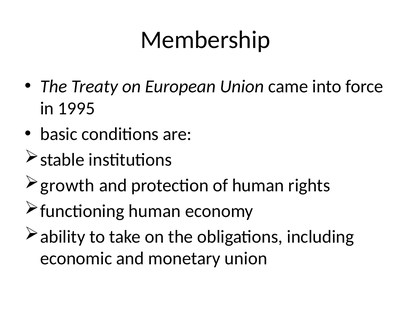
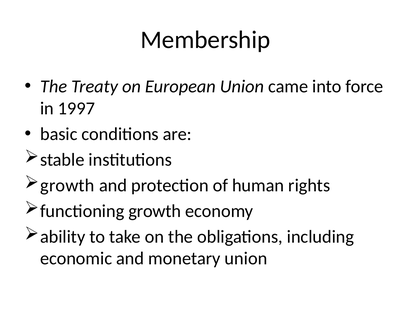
1995: 1995 -> 1997
functioning human: human -> growth
